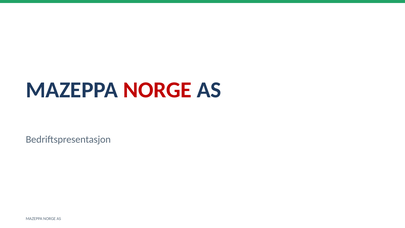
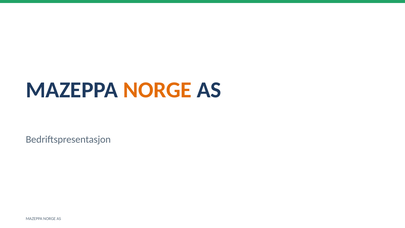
NORGE at (157, 90) colour: red -> orange
